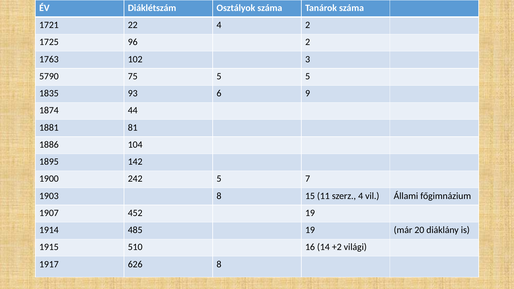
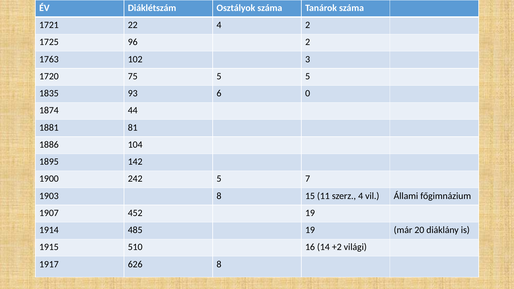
5790: 5790 -> 1720
9: 9 -> 0
